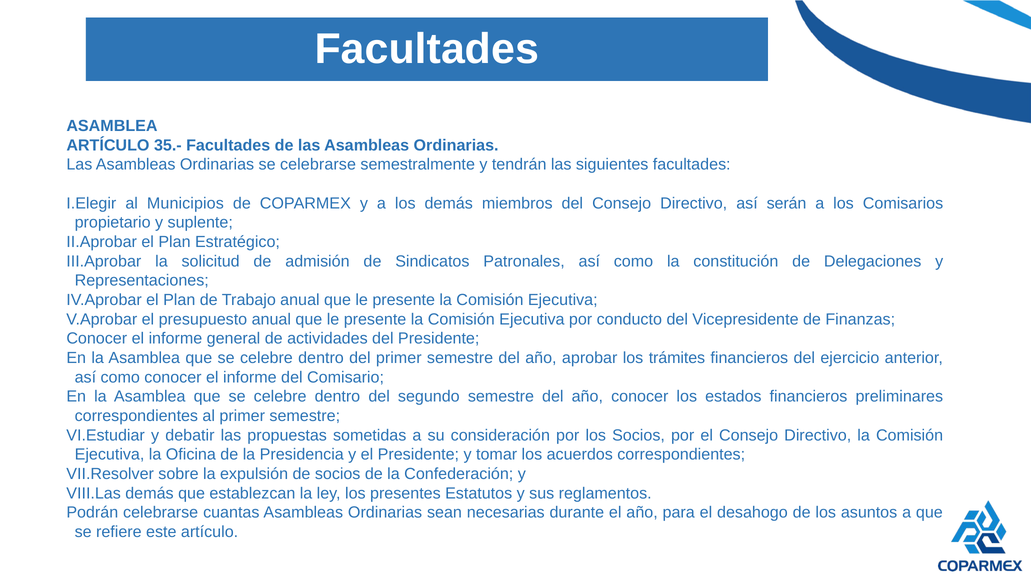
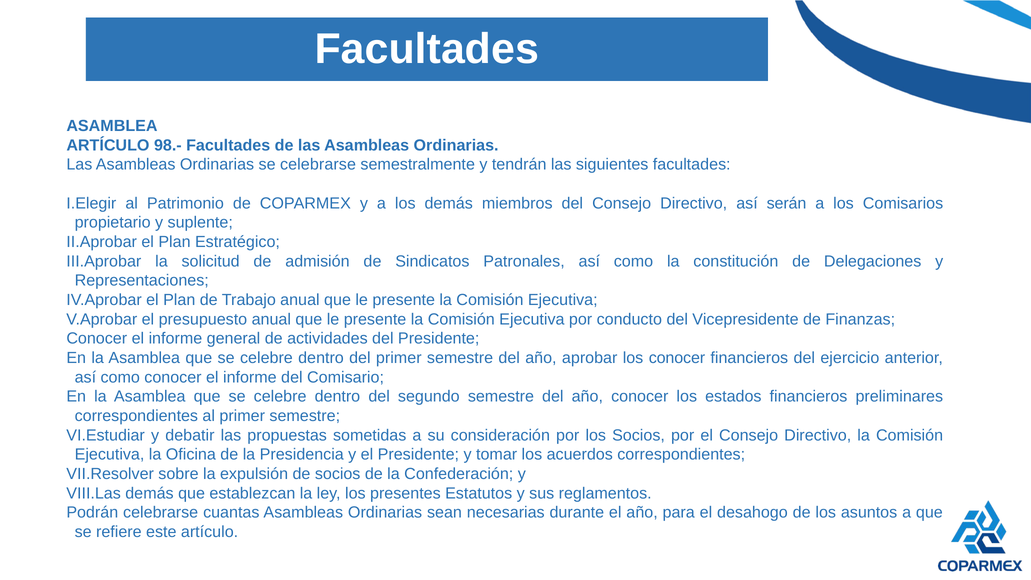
35.-: 35.- -> 98.-
Municipios: Municipios -> Patrimonio
los trámites: trámites -> conocer
